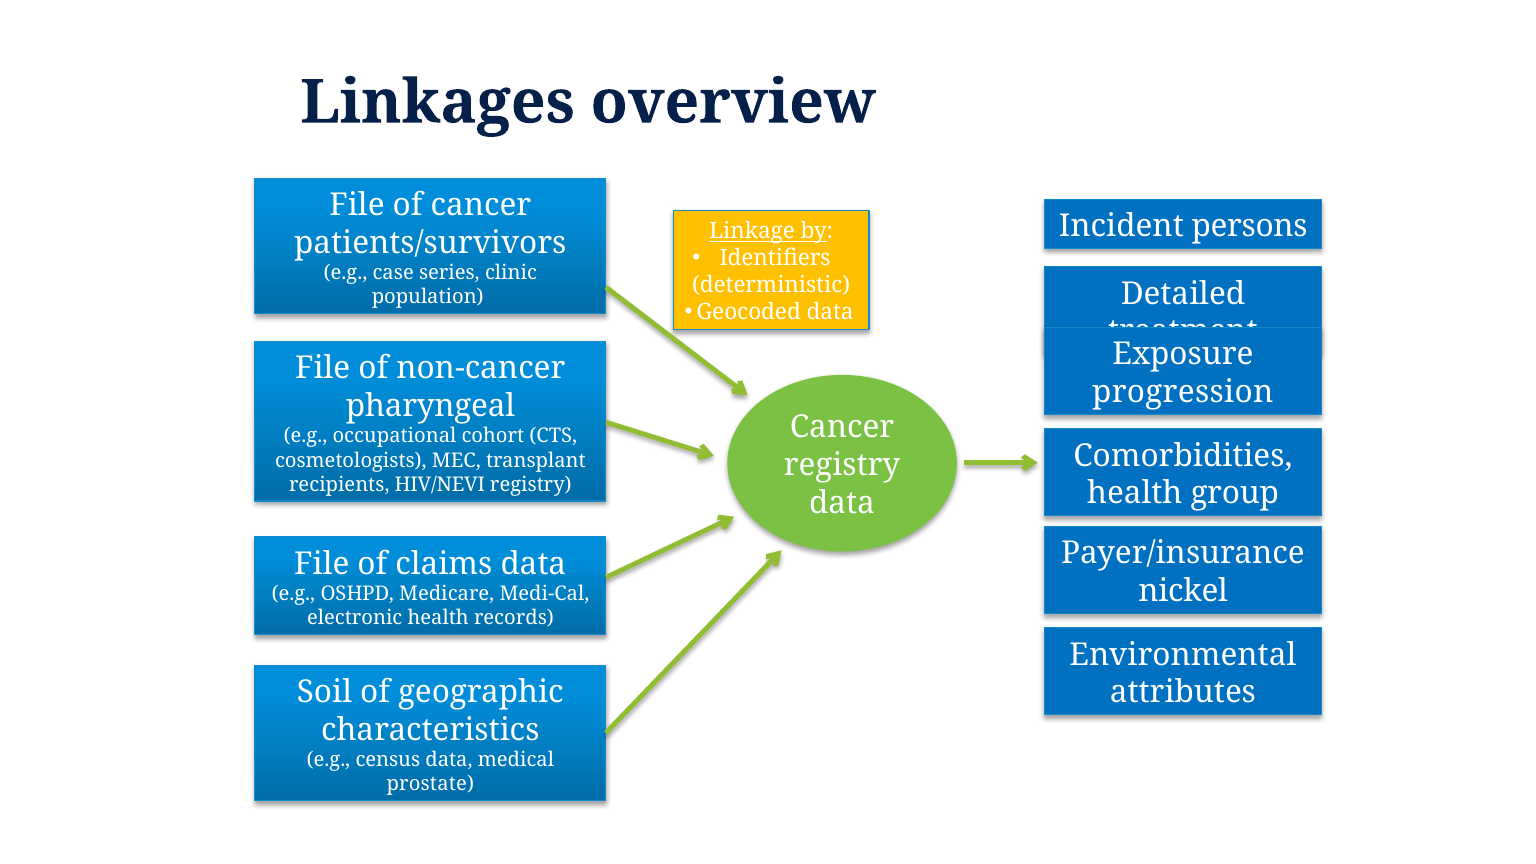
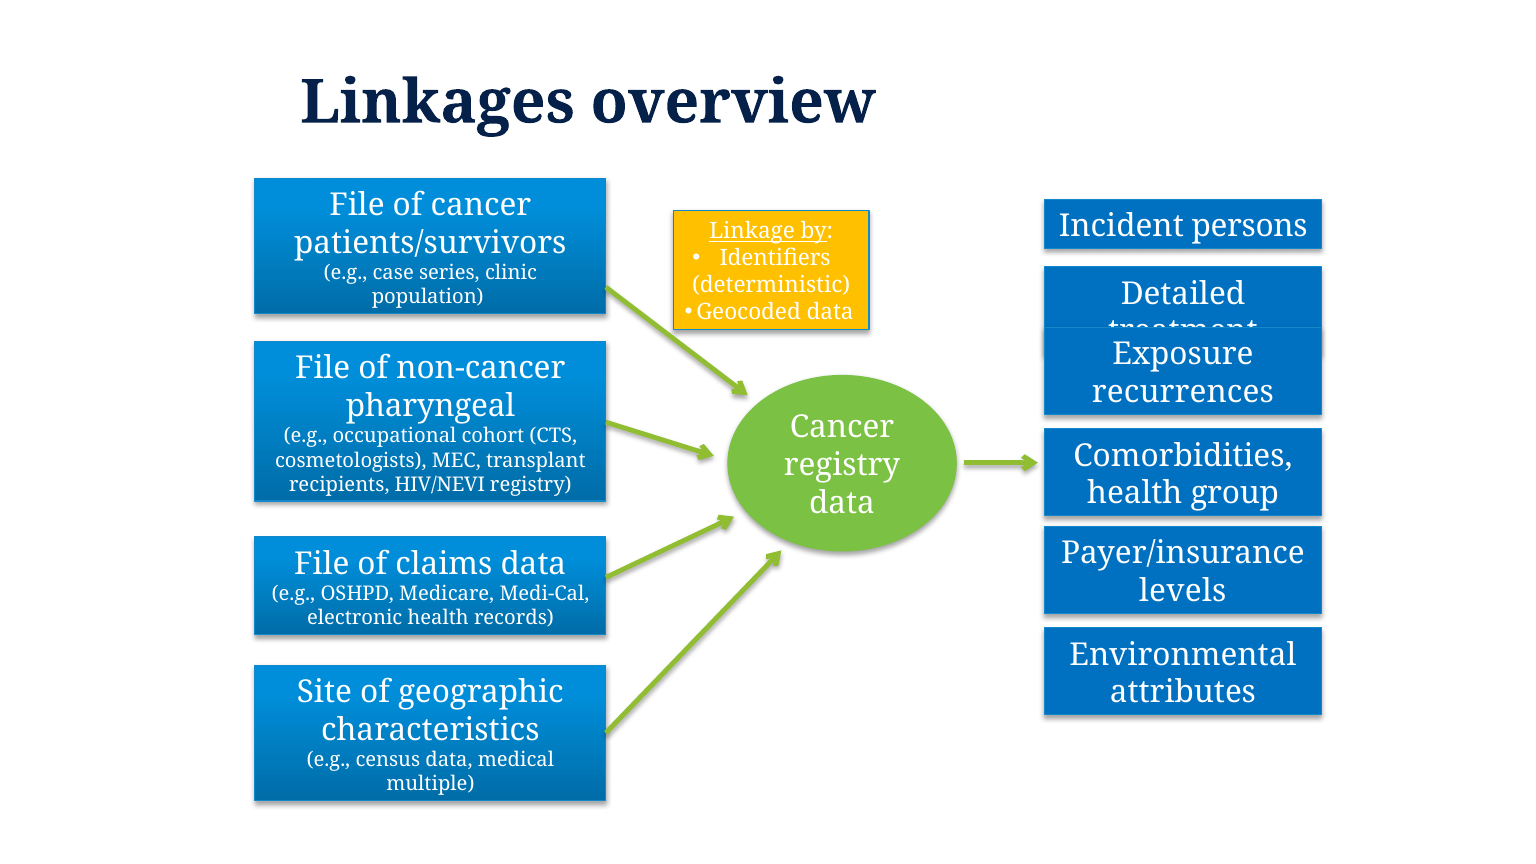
progression: progression -> recurrences
nickel: nickel -> levels
Soil: Soil -> Site
prostate: prostate -> multiple
